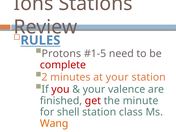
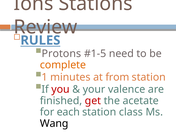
complete colour: red -> orange
2: 2 -> 1
at your: your -> from
minute: minute -> acetate
shell: shell -> each
Wang colour: orange -> black
